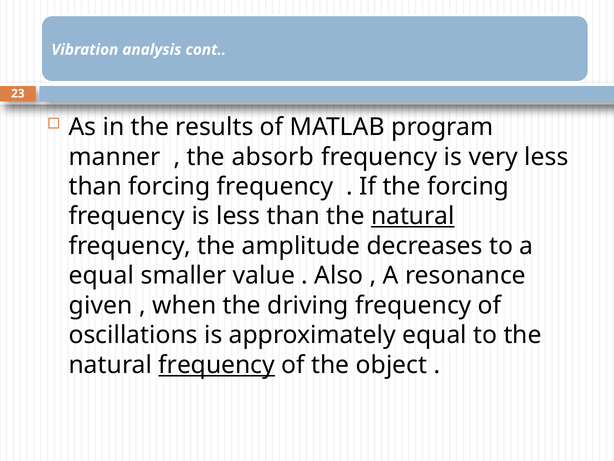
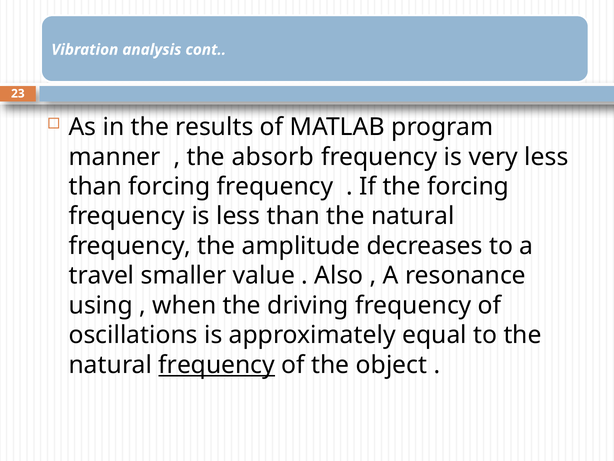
natural at (413, 216) underline: present -> none
equal at (101, 275): equal -> travel
given: given -> using
